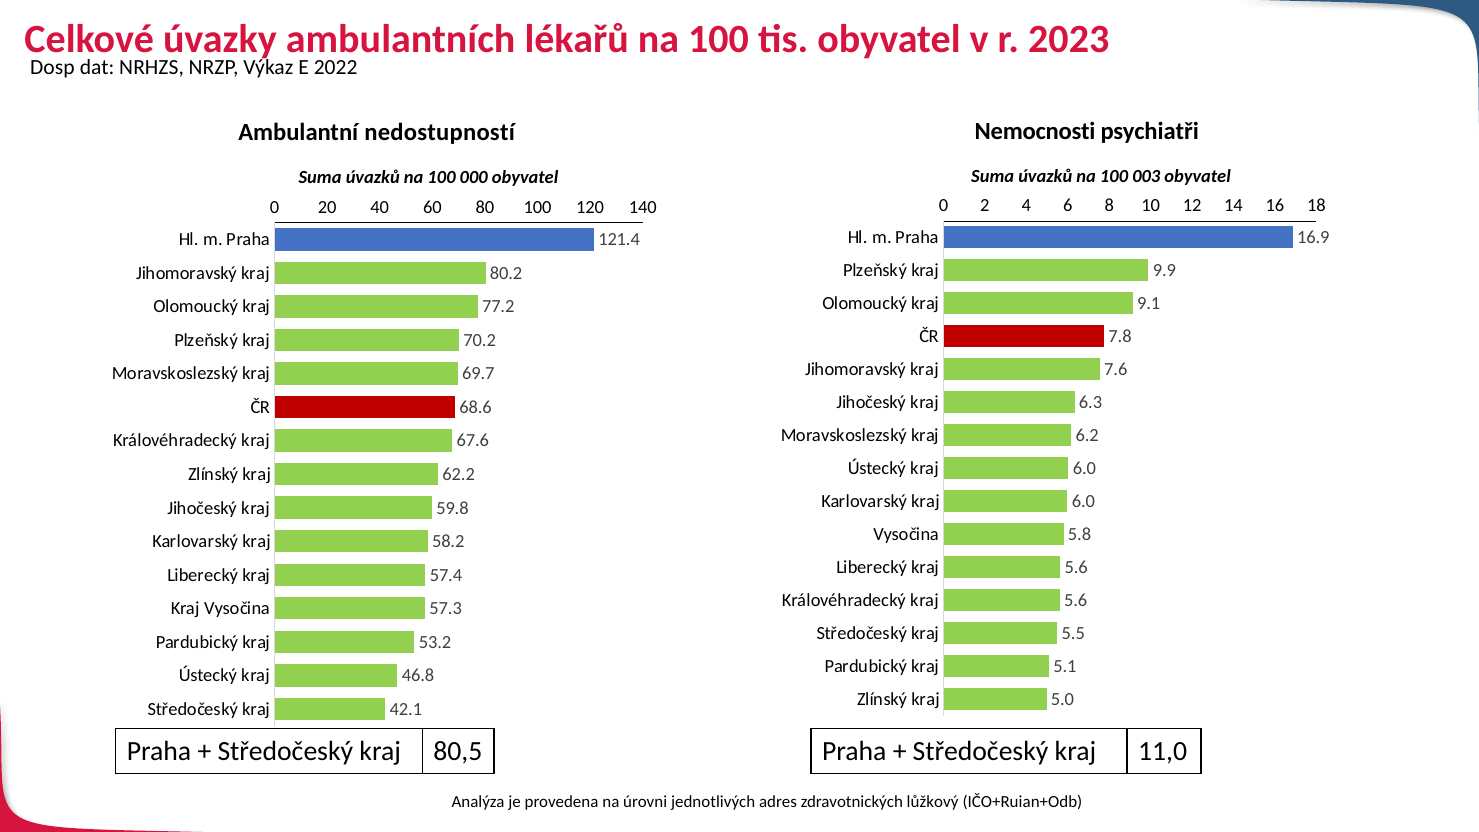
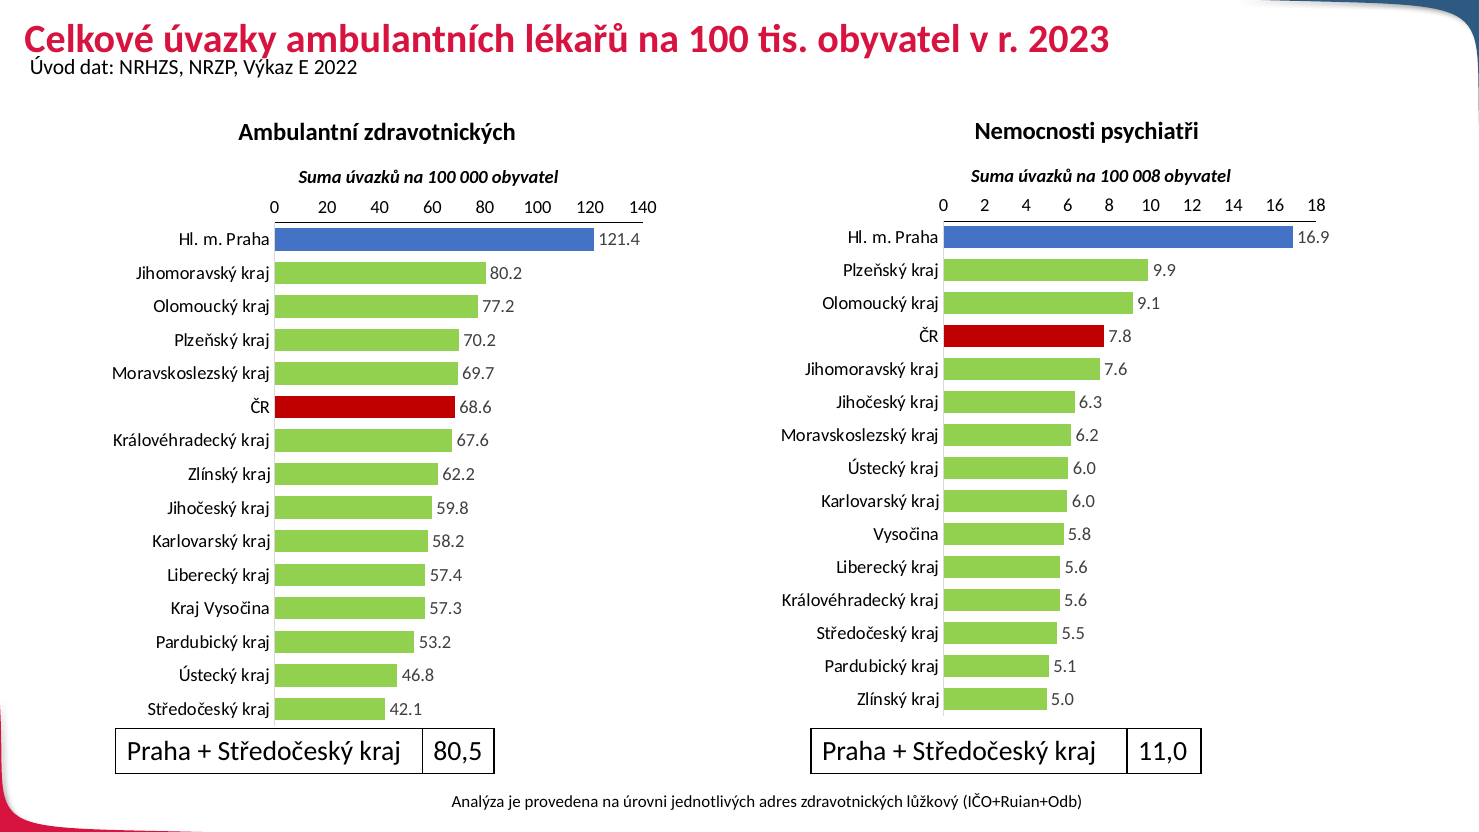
Dosp: Dosp -> Úvod
Ambulantní nedostupností: nedostupností -> zdravotnických
003: 003 -> 008
